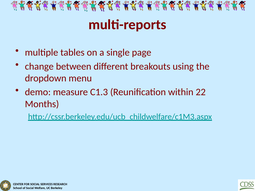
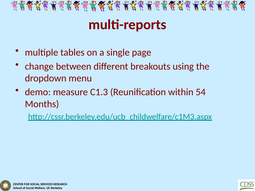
22: 22 -> 54
